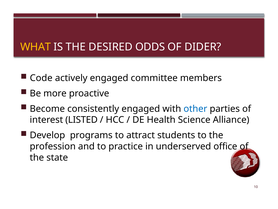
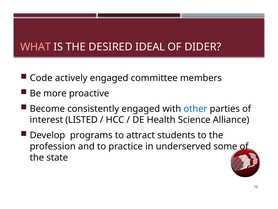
WHAT colour: yellow -> pink
ODDS: ODDS -> IDEAL
office: office -> some
